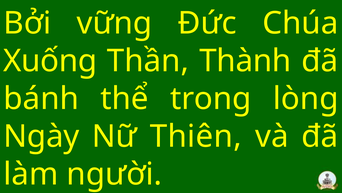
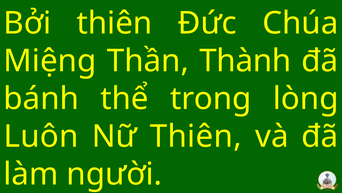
Bởi vững: vững -> thiên
Xuống: Xuống -> Miệng
Ngày: Ngày -> Luôn
